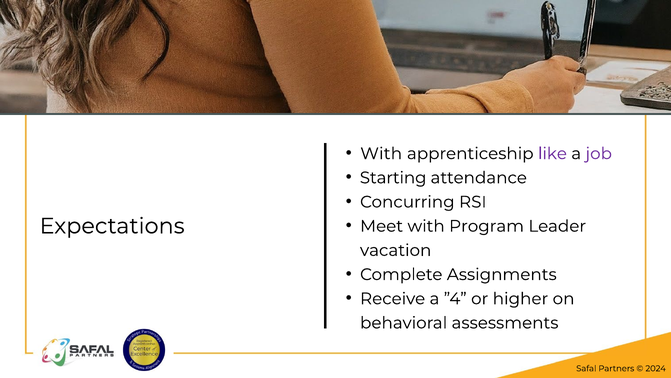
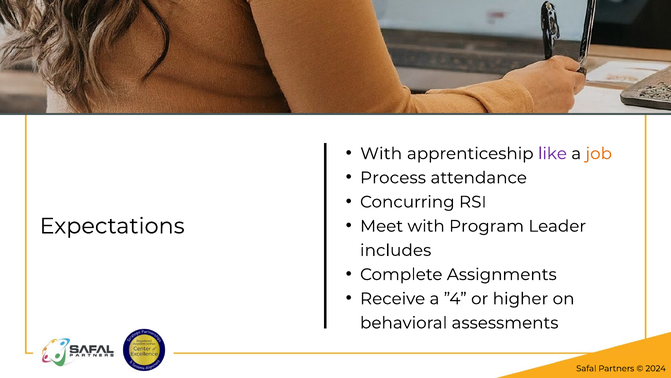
job colour: purple -> orange
Starting: Starting -> Process
vacation: vacation -> includes
